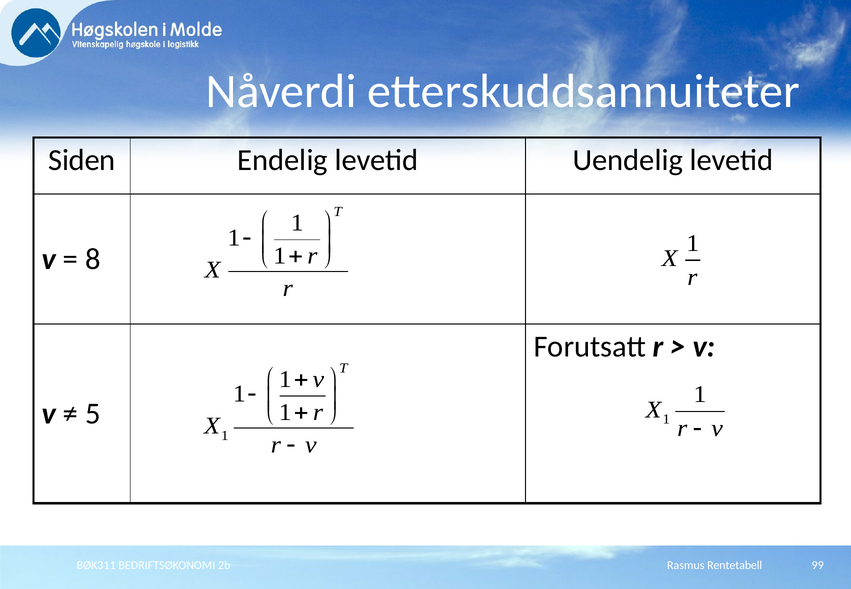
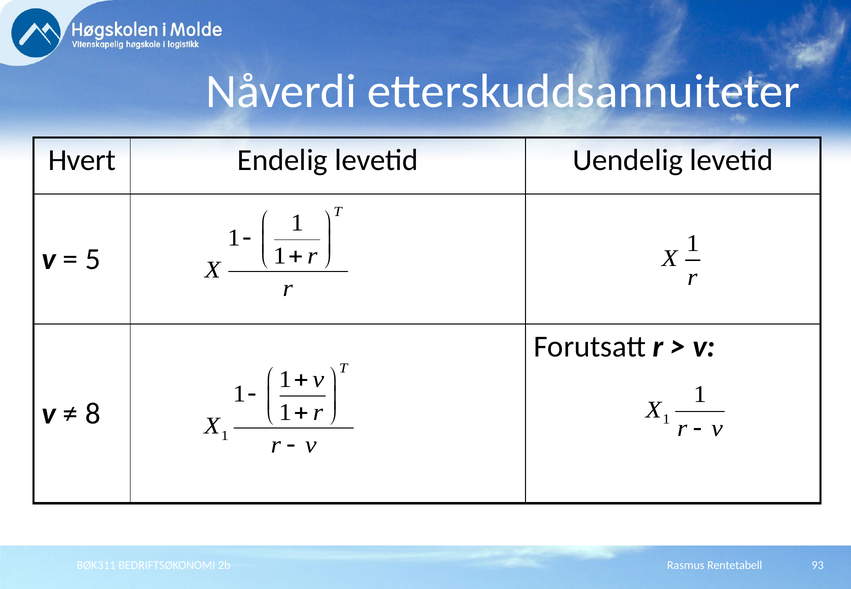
Siden: Siden -> Hvert
8: 8 -> 5
5: 5 -> 8
99: 99 -> 93
